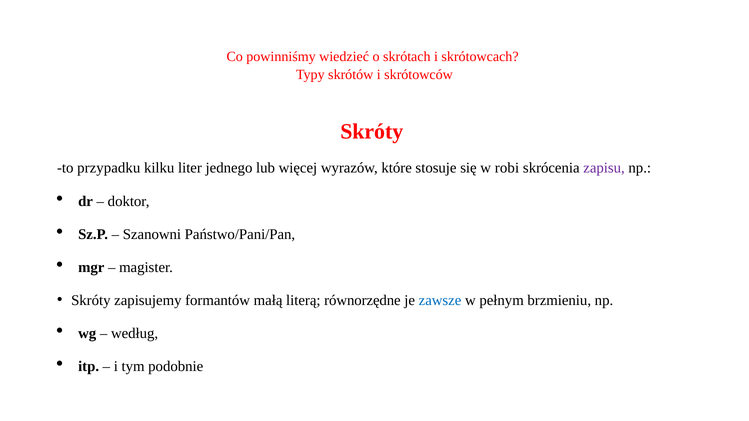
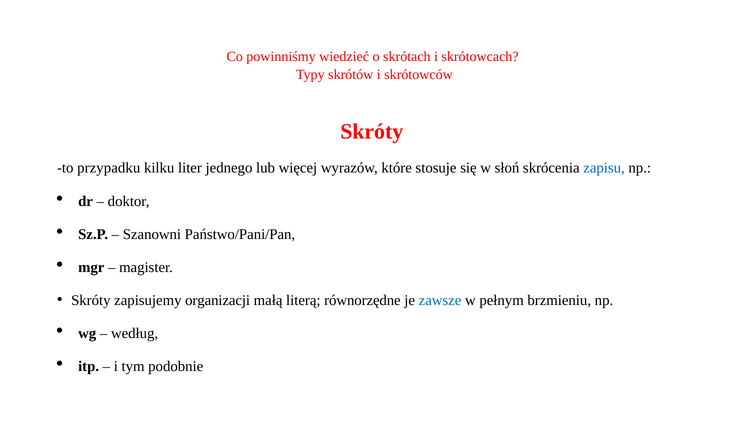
robi: robi -> słoń
zapisu colour: purple -> blue
formantów: formantów -> organizacji
